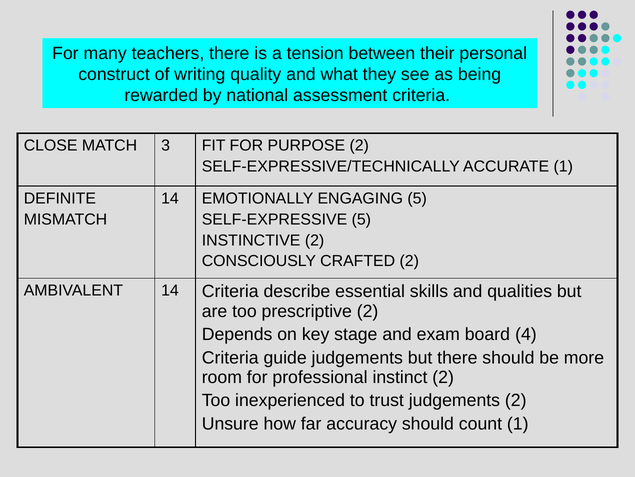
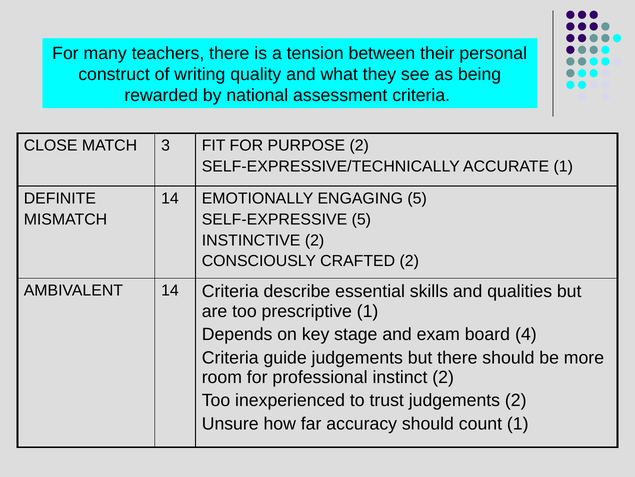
prescriptive 2: 2 -> 1
